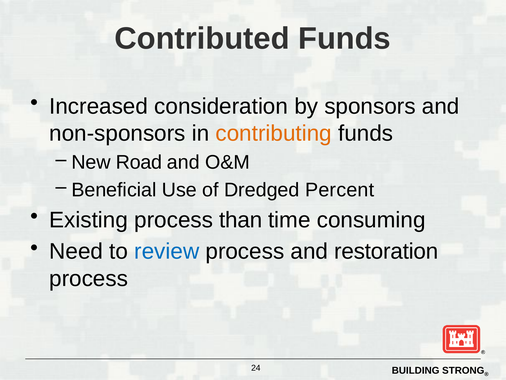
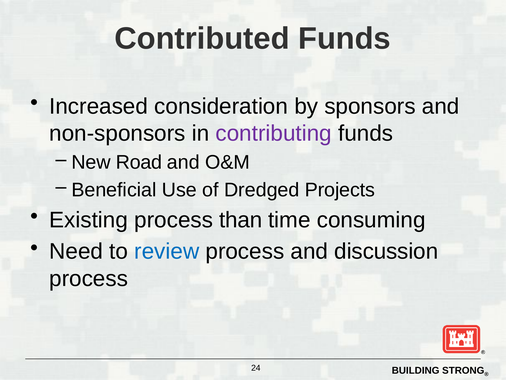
contributing colour: orange -> purple
Percent: Percent -> Projects
restoration: restoration -> discussion
